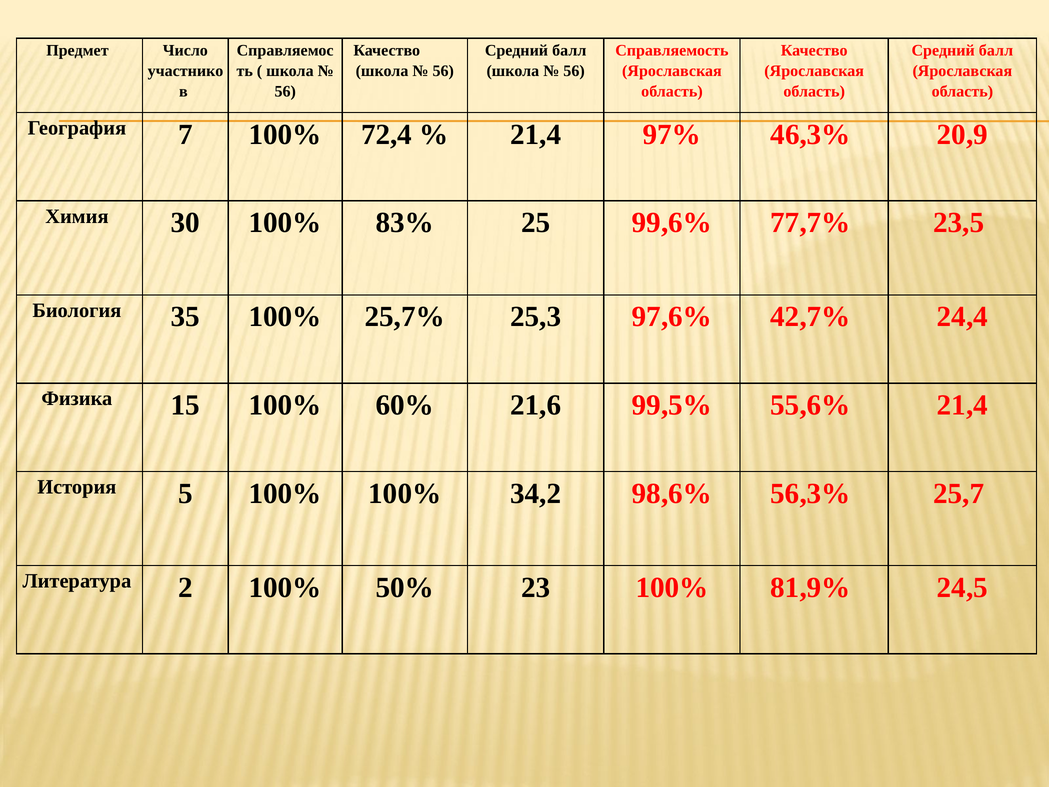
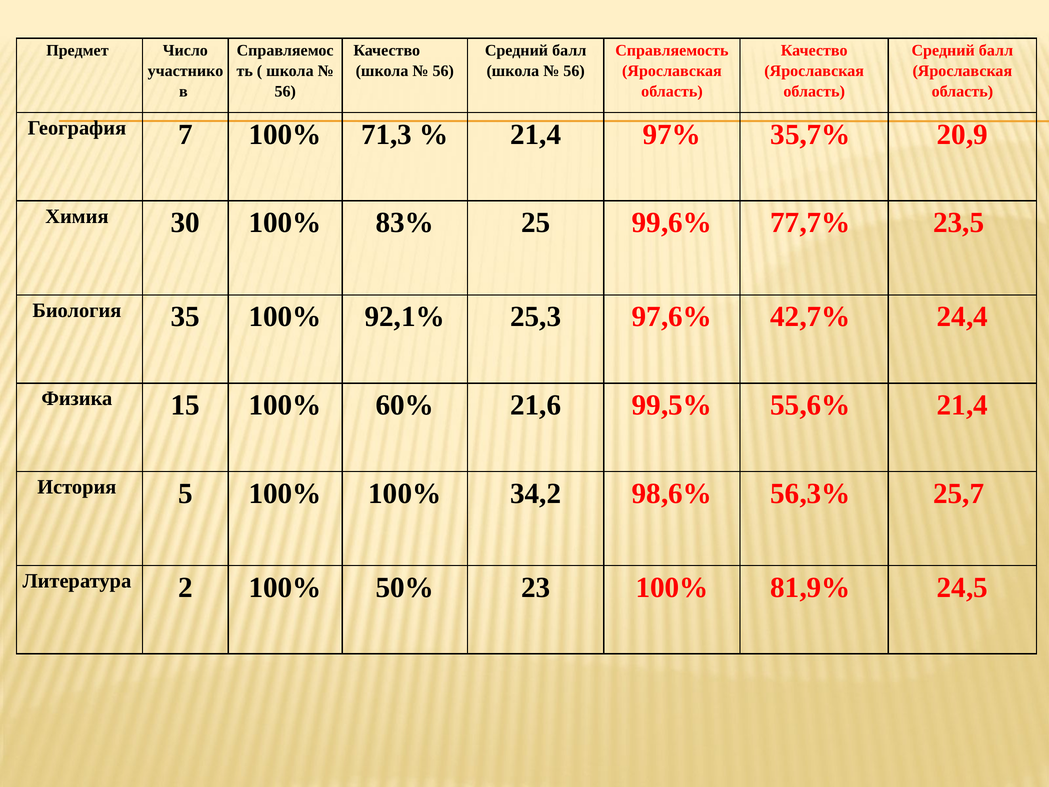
72,4: 72,4 -> 71,3
46,3%: 46,3% -> 35,7%
25,7%: 25,7% -> 92,1%
